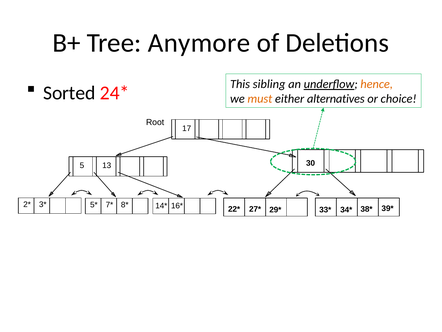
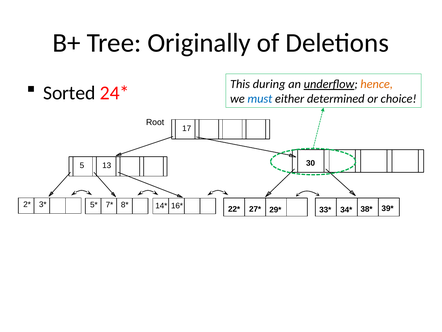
Anymore: Anymore -> Originally
sibling: sibling -> during
must colour: orange -> blue
alternatives: alternatives -> determined
